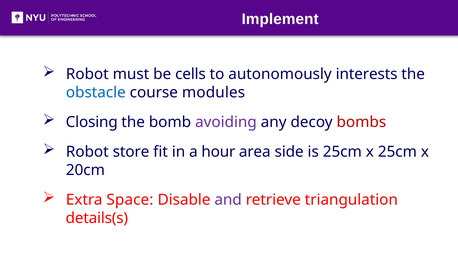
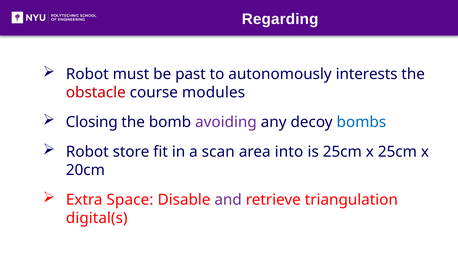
Implement: Implement -> Regarding
cells: cells -> past
obstacle colour: blue -> red
bombs colour: red -> blue
hour: hour -> scan
side: side -> into
details(s: details(s -> digital(s
